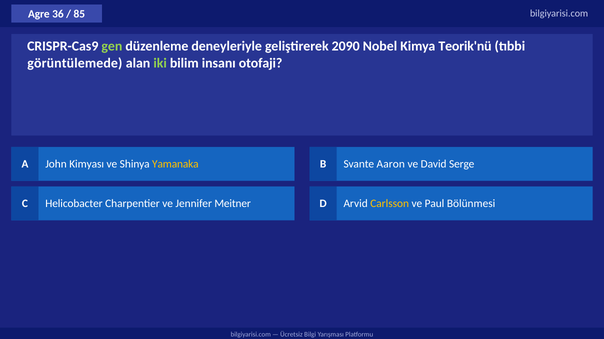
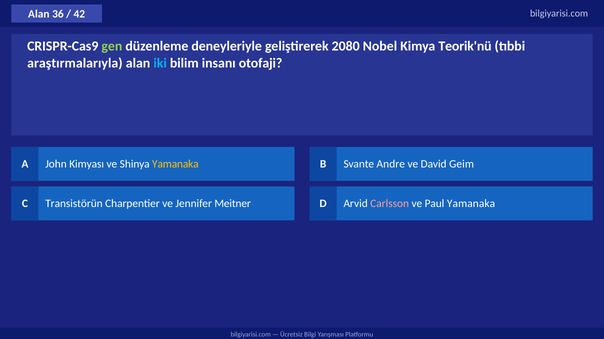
Agre at (39, 14): Agre -> Alan
85: 85 -> 42
2090: 2090 -> 2080
görüntülemede: görüntülemede -> araştırmalarıyla
iki colour: light green -> light blue
Aaron: Aaron -> Andre
Serge: Serge -> Geim
Helicobacter: Helicobacter -> Transistörün
Carlsson colour: yellow -> pink
Paul Bölünmesi: Bölünmesi -> Yamanaka
